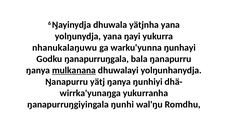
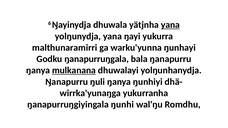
yana at (170, 25) underline: none -> present
nhanukalaŋuwu: nhanukalaŋuwu -> malthunaramirri
yätj: yätj -> ŋuli
